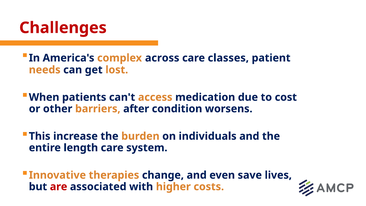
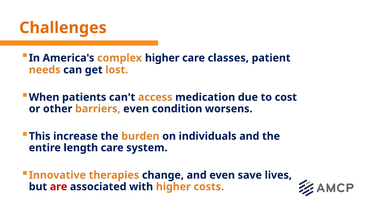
Challenges colour: red -> orange
complex across: across -> higher
barriers after: after -> even
